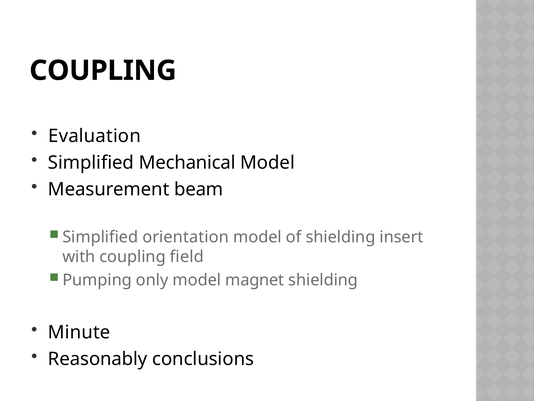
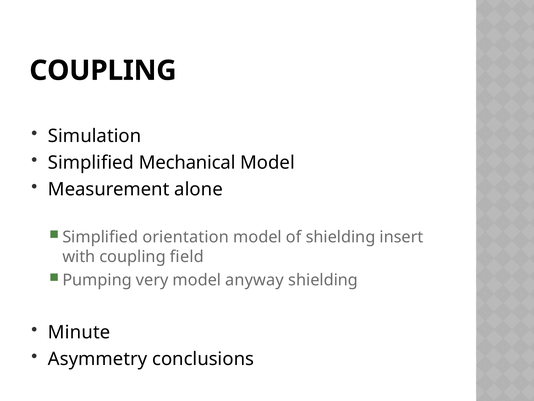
Evaluation: Evaluation -> Simulation
beam: beam -> alone
only: only -> very
magnet: magnet -> anyway
Reasonably: Reasonably -> Asymmetry
